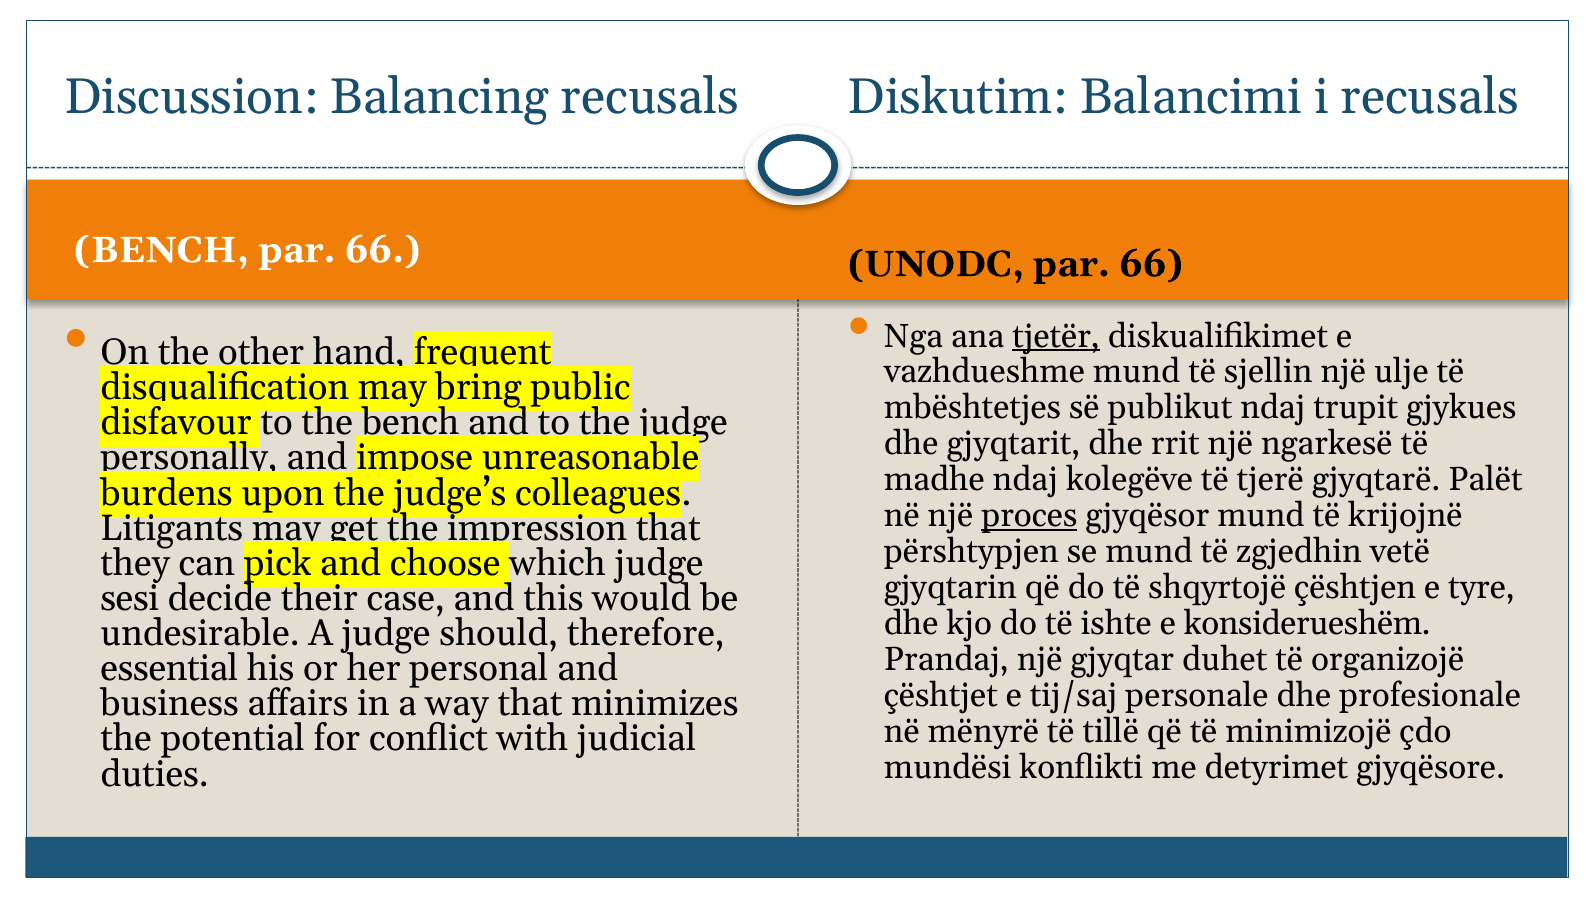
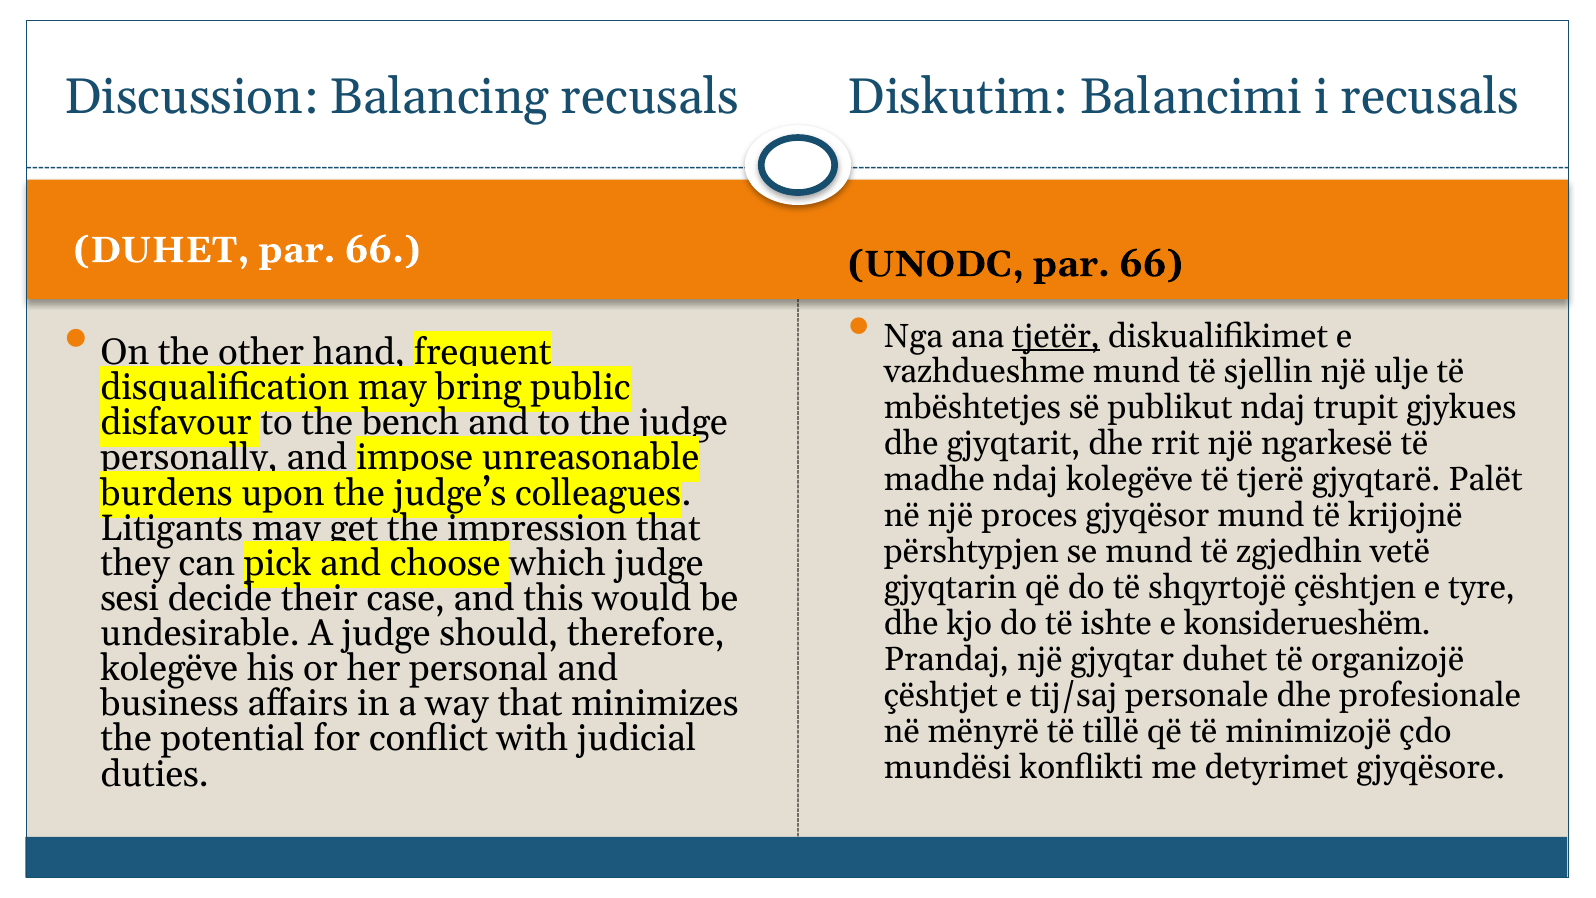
BENCH at (161, 250): BENCH -> DUHET
proces underline: present -> none
essential at (169, 668): essential -> kolegëve
